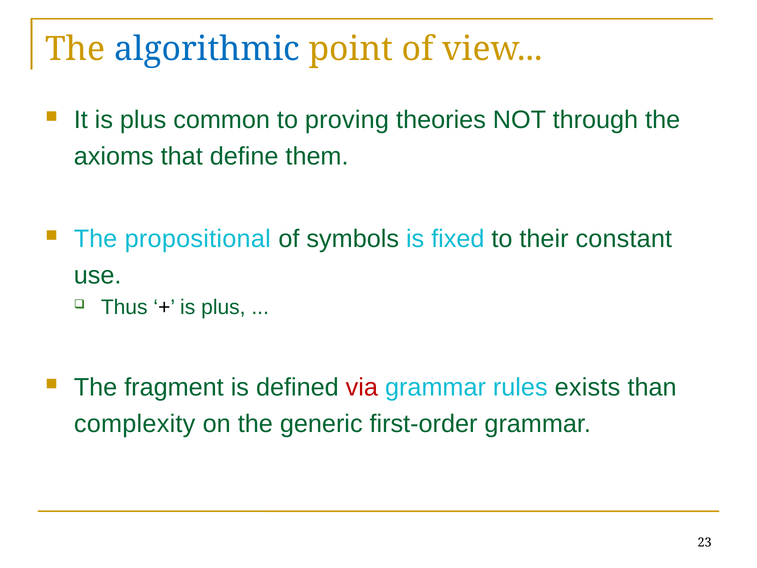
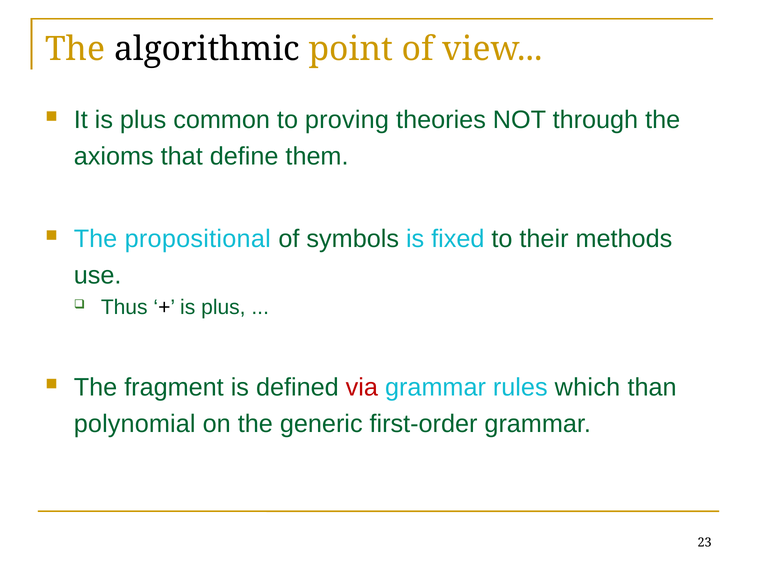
algorithmic colour: blue -> black
constant: constant -> methods
exists: exists -> which
complexity: complexity -> polynomial
